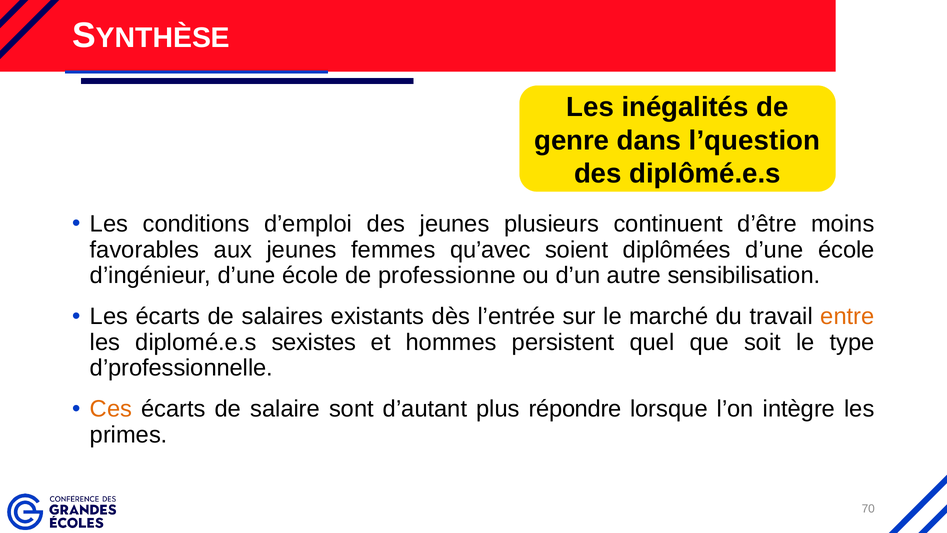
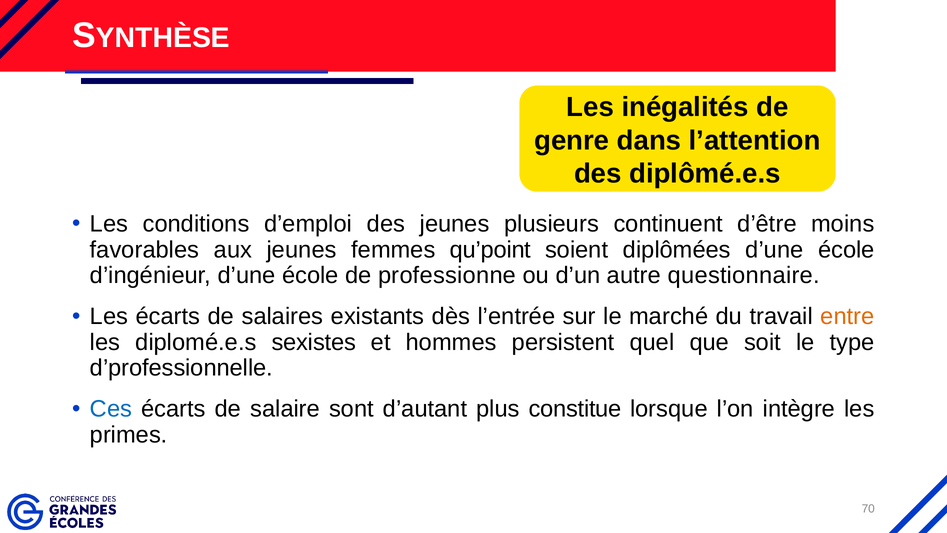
l’question: l’question -> l’attention
qu’avec: qu’avec -> qu’point
sensibilisation: sensibilisation -> questionnaire
Ces colour: orange -> blue
répondre: répondre -> constitue
